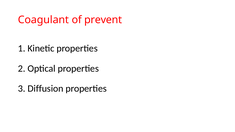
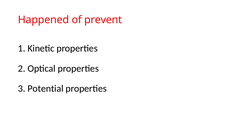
Coagulant: Coagulant -> Happened
Diffusion: Diffusion -> Potential
